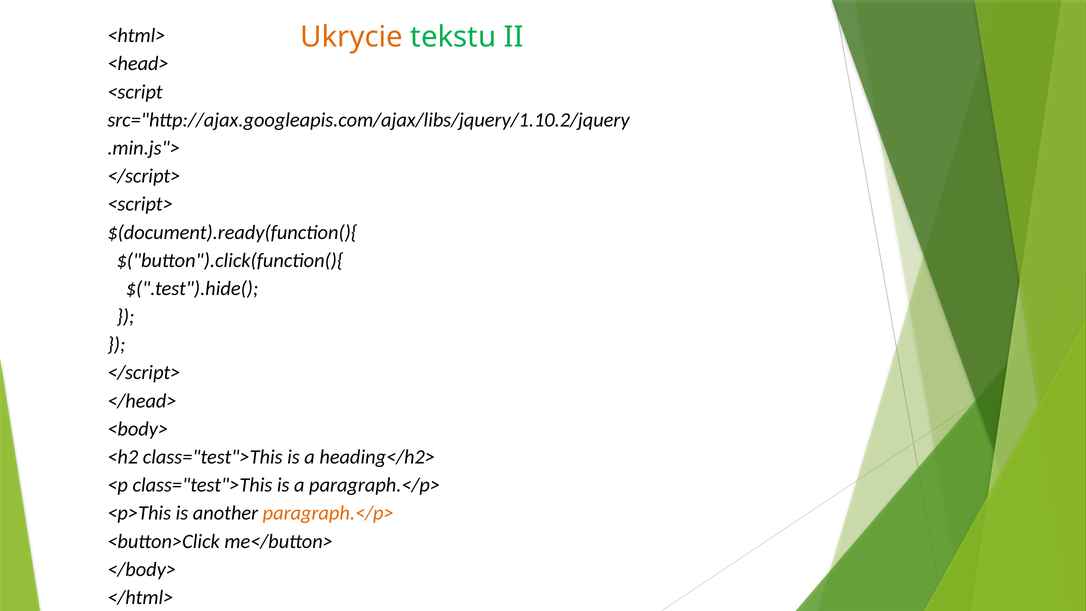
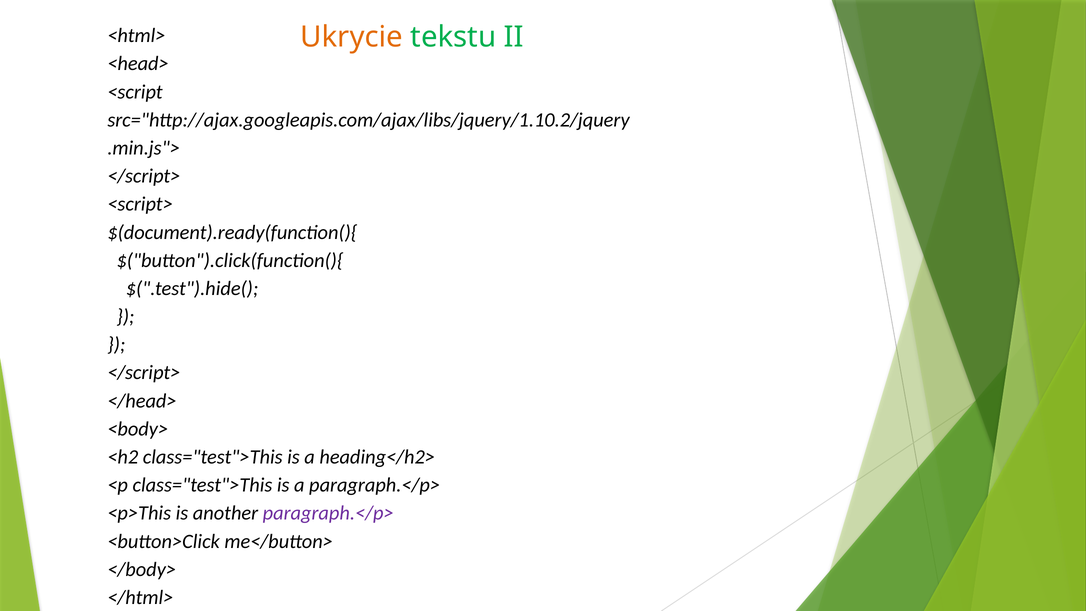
paragraph.</p> at (328, 513) colour: orange -> purple
